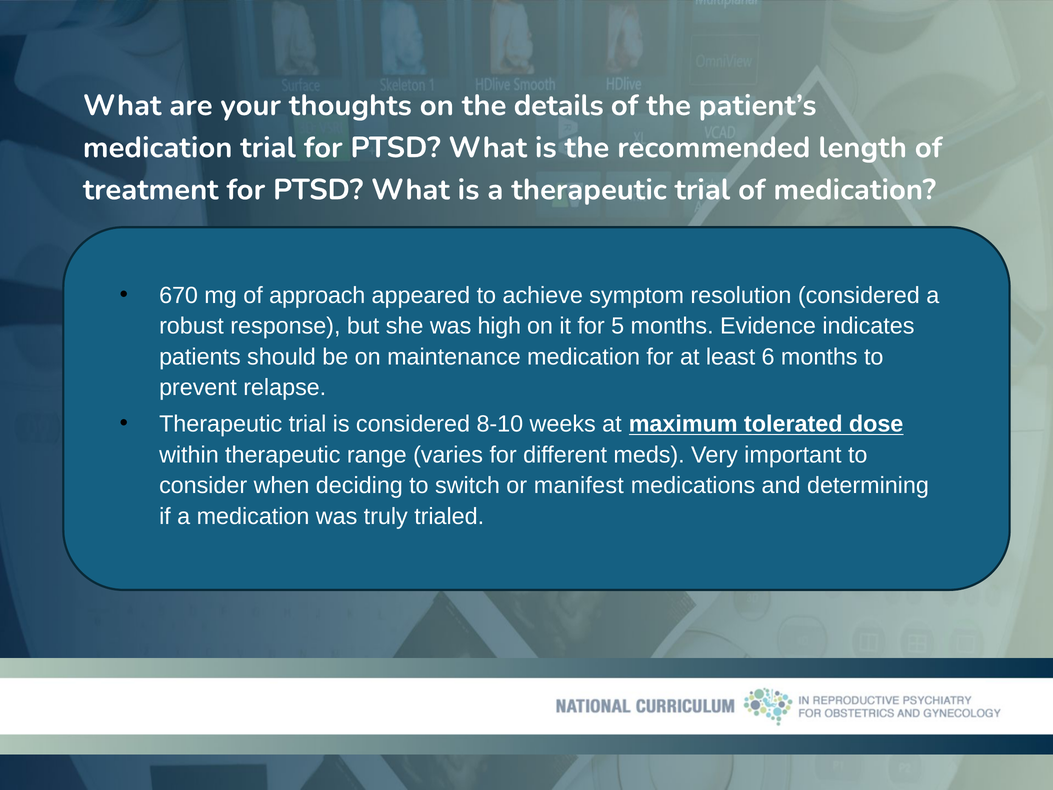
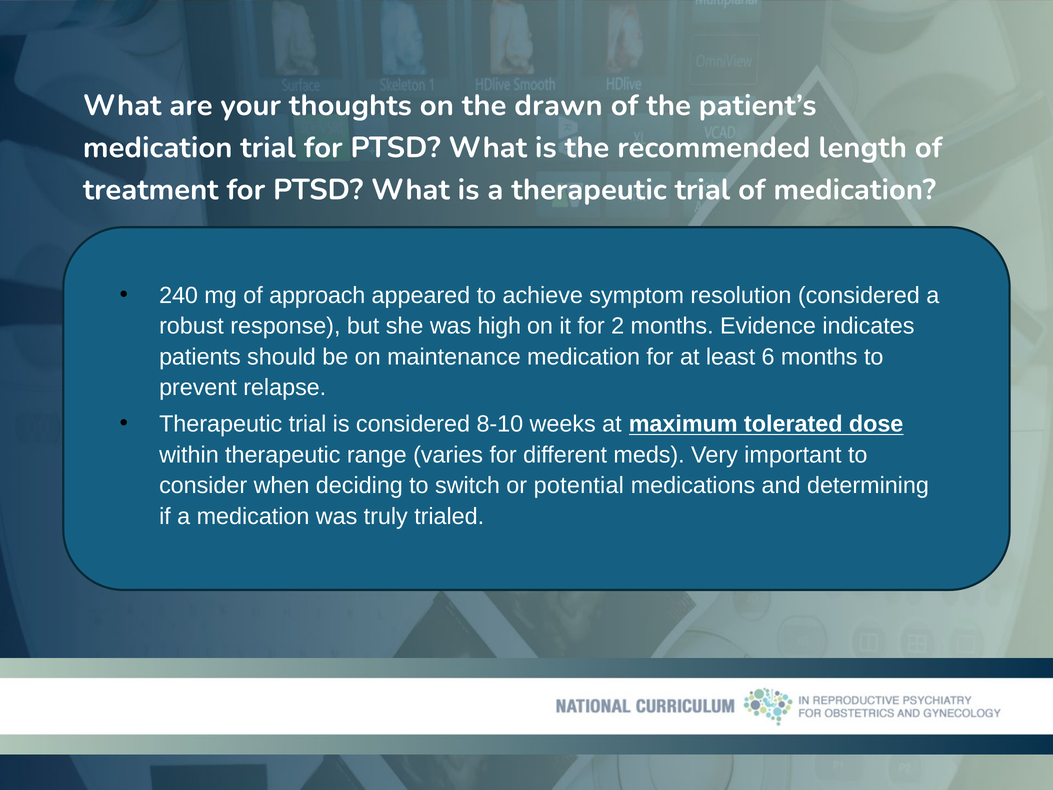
details: details -> drawn
670: 670 -> 240
5: 5 -> 2
manifest: manifest -> potential
